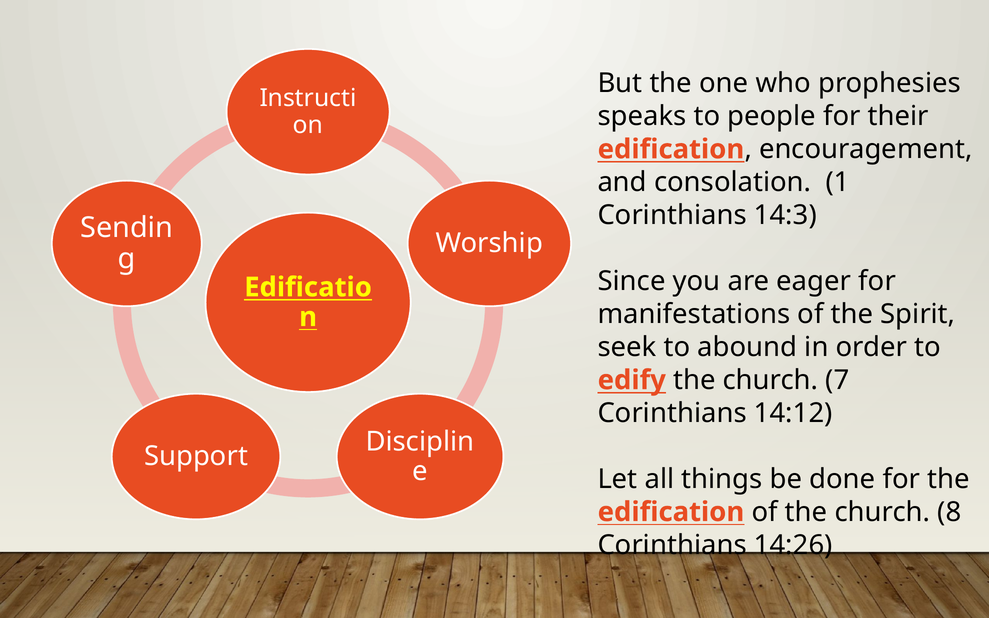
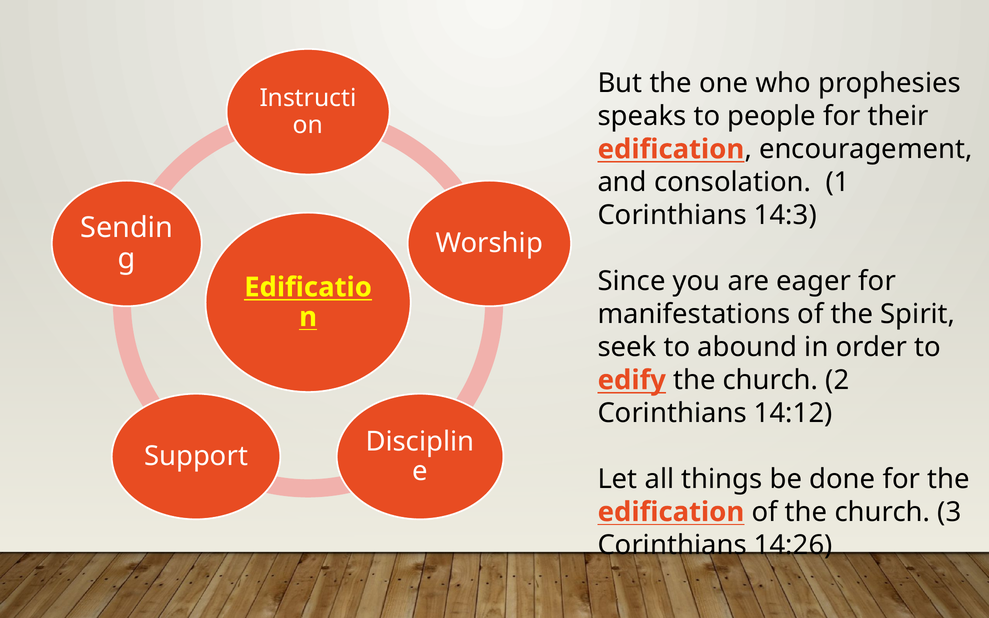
7: 7 -> 2
8: 8 -> 3
